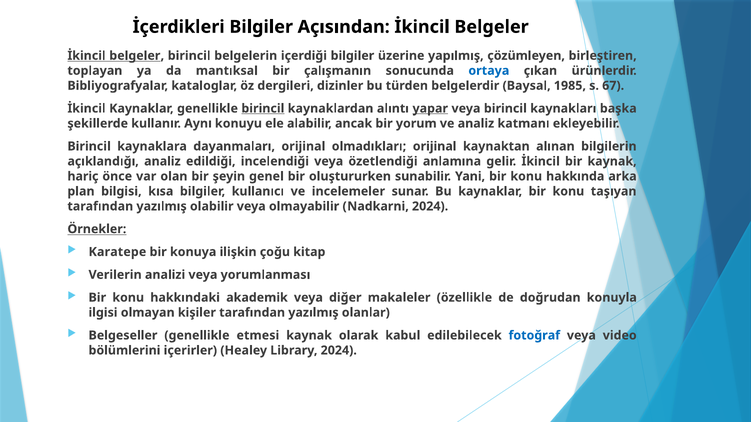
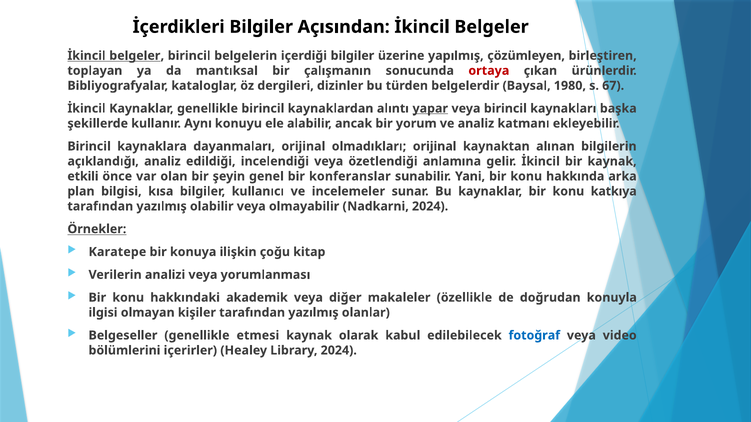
ortaya colour: blue -> red
1985: 1985 -> 1980
birincil at (263, 109) underline: present -> none
hariç: hariç -> etkili
oluştururken: oluştururken -> konferanslar
taşıyan: taşıyan -> katkıya
